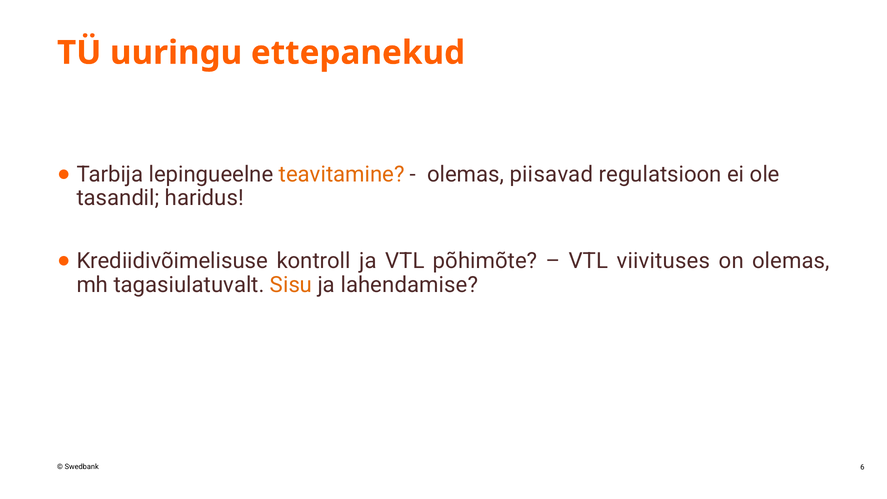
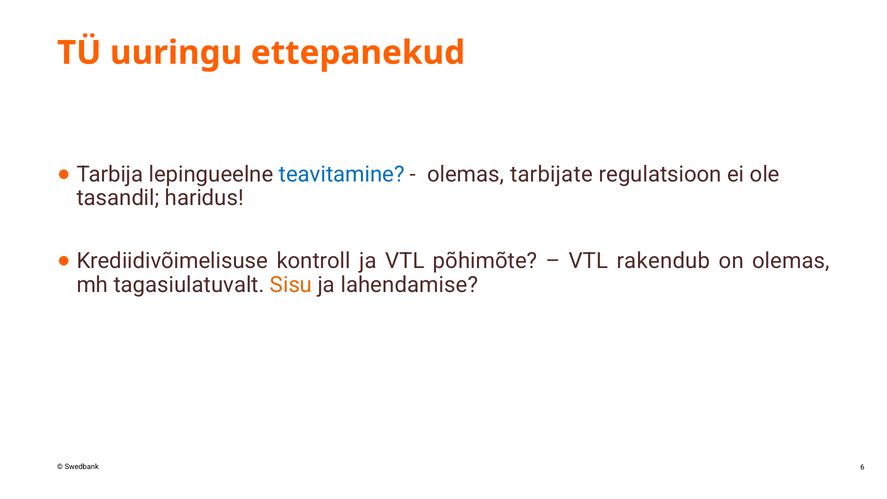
teavitamine colour: orange -> blue
piisavad: piisavad -> tarbijate
viivituses: viivituses -> rakendub
